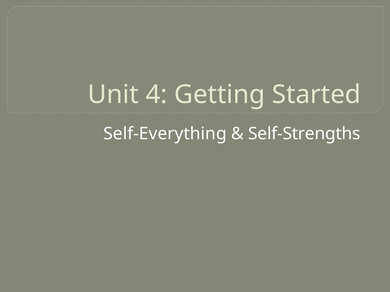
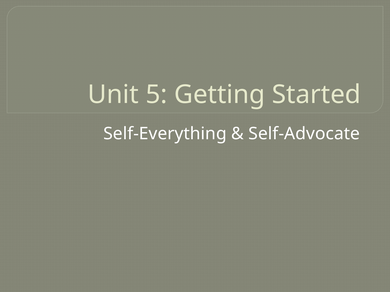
4: 4 -> 5
Self-Strengths: Self-Strengths -> Self-Advocate
